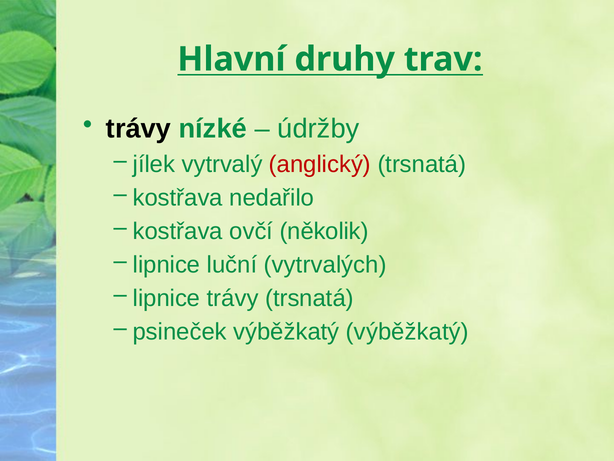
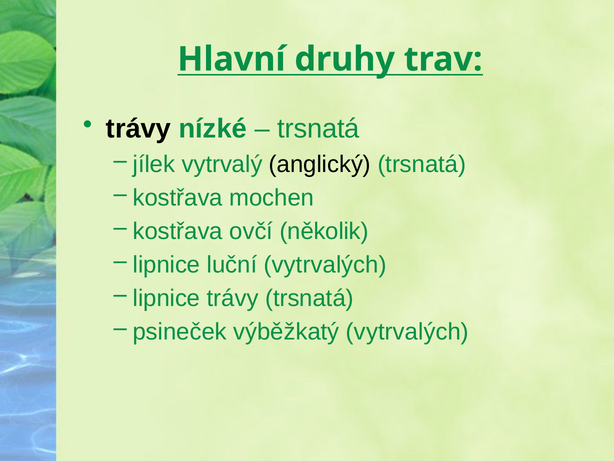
údržby at (318, 129): údržby -> trsnatá
anglický colour: red -> black
nedařilo: nedařilo -> mochen
výběžkatý výběžkatý: výběžkatý -> vytrvalých
